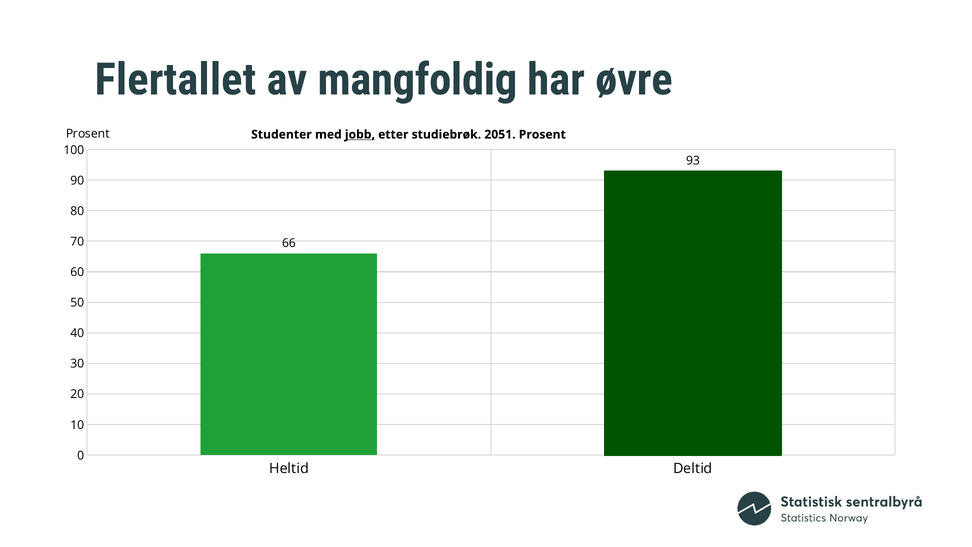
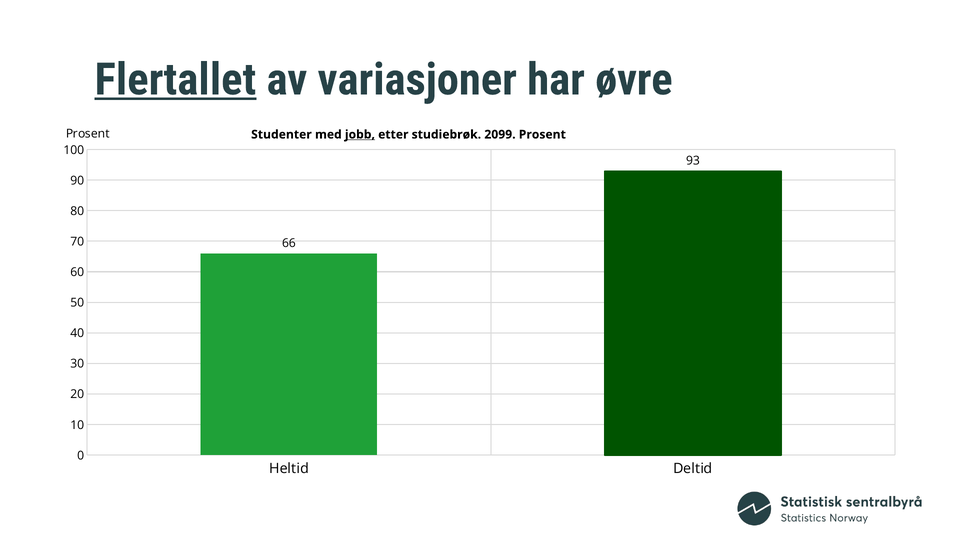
Flertallet underline: none -> present
mangfoldig: mangfoldig -> variasjoner
2051: 2051 -> 2099
